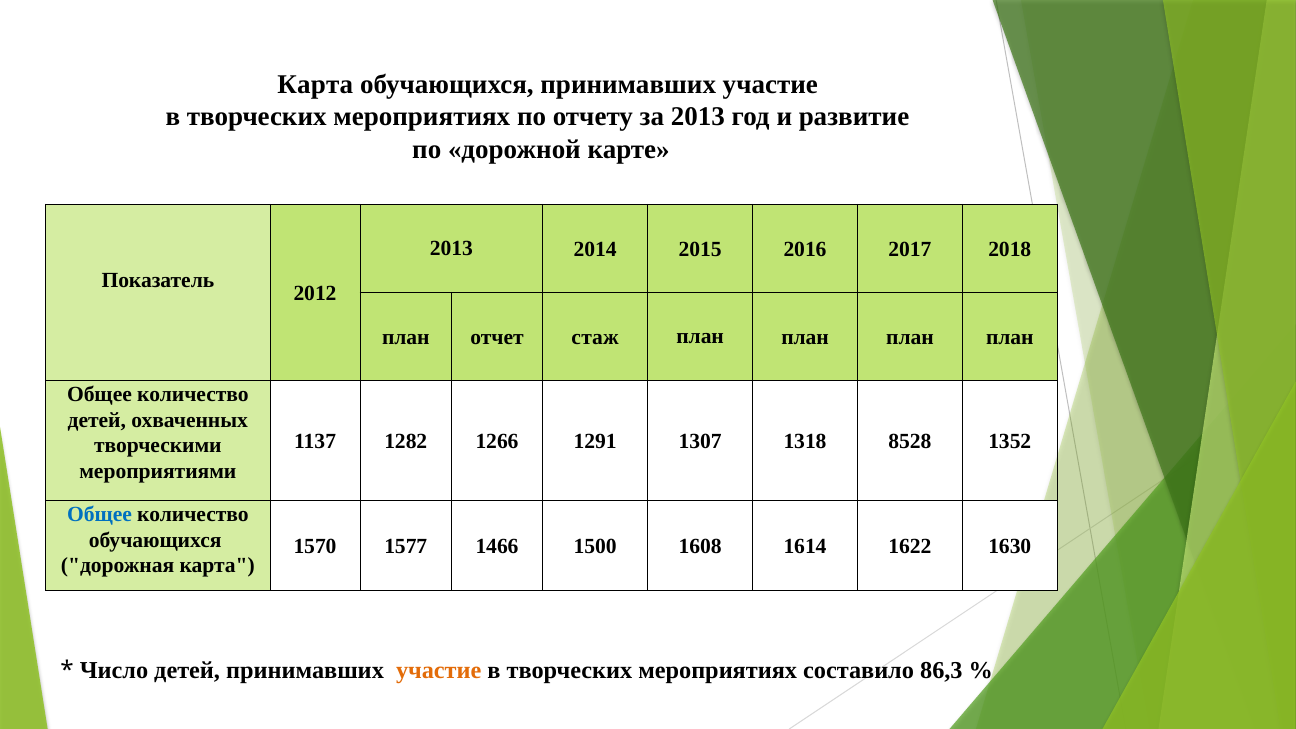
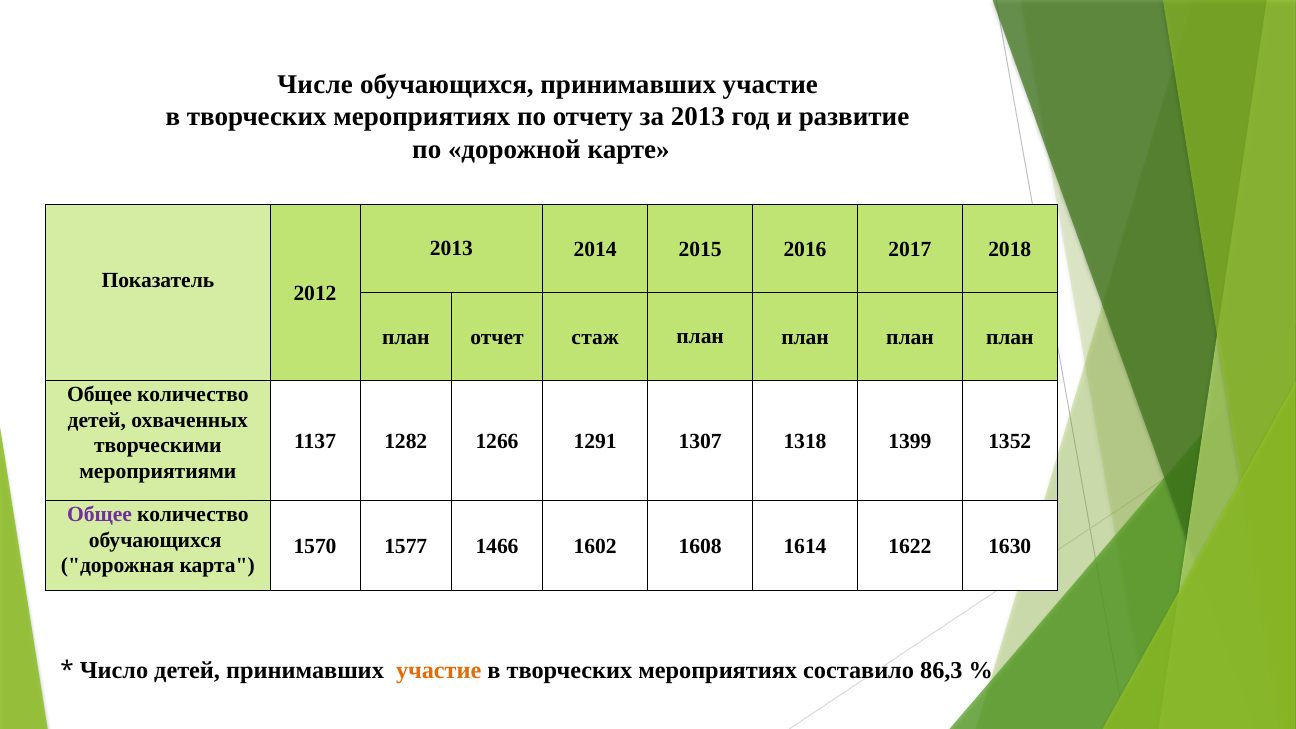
Карта at (315, 84): Карта -> Числе
8528: 8528 -> 1399
Общее at (100, 514) colour: blue -> purple
1500: 1500 -> 1602
